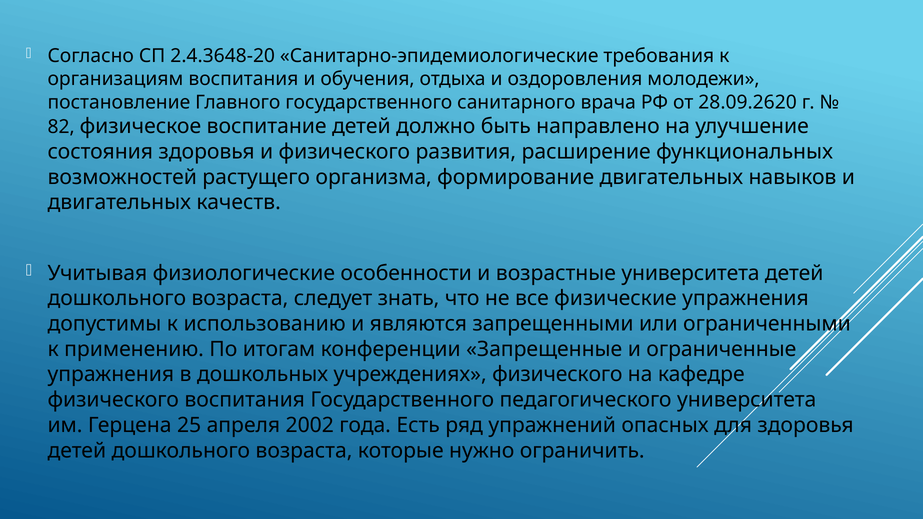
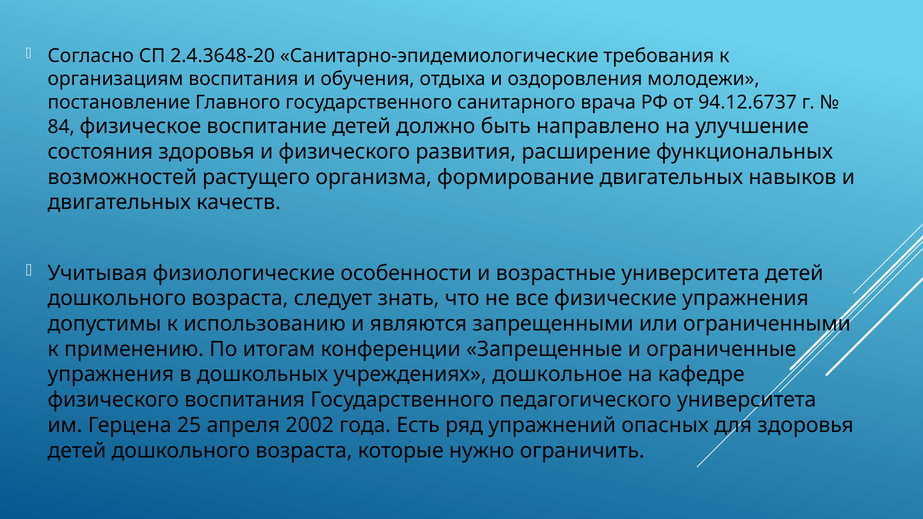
28.09.2620: 28.09.2620 -> 94.12.6737
82: 82 -> 84
учреждениях физического: физического -> дошкольное
